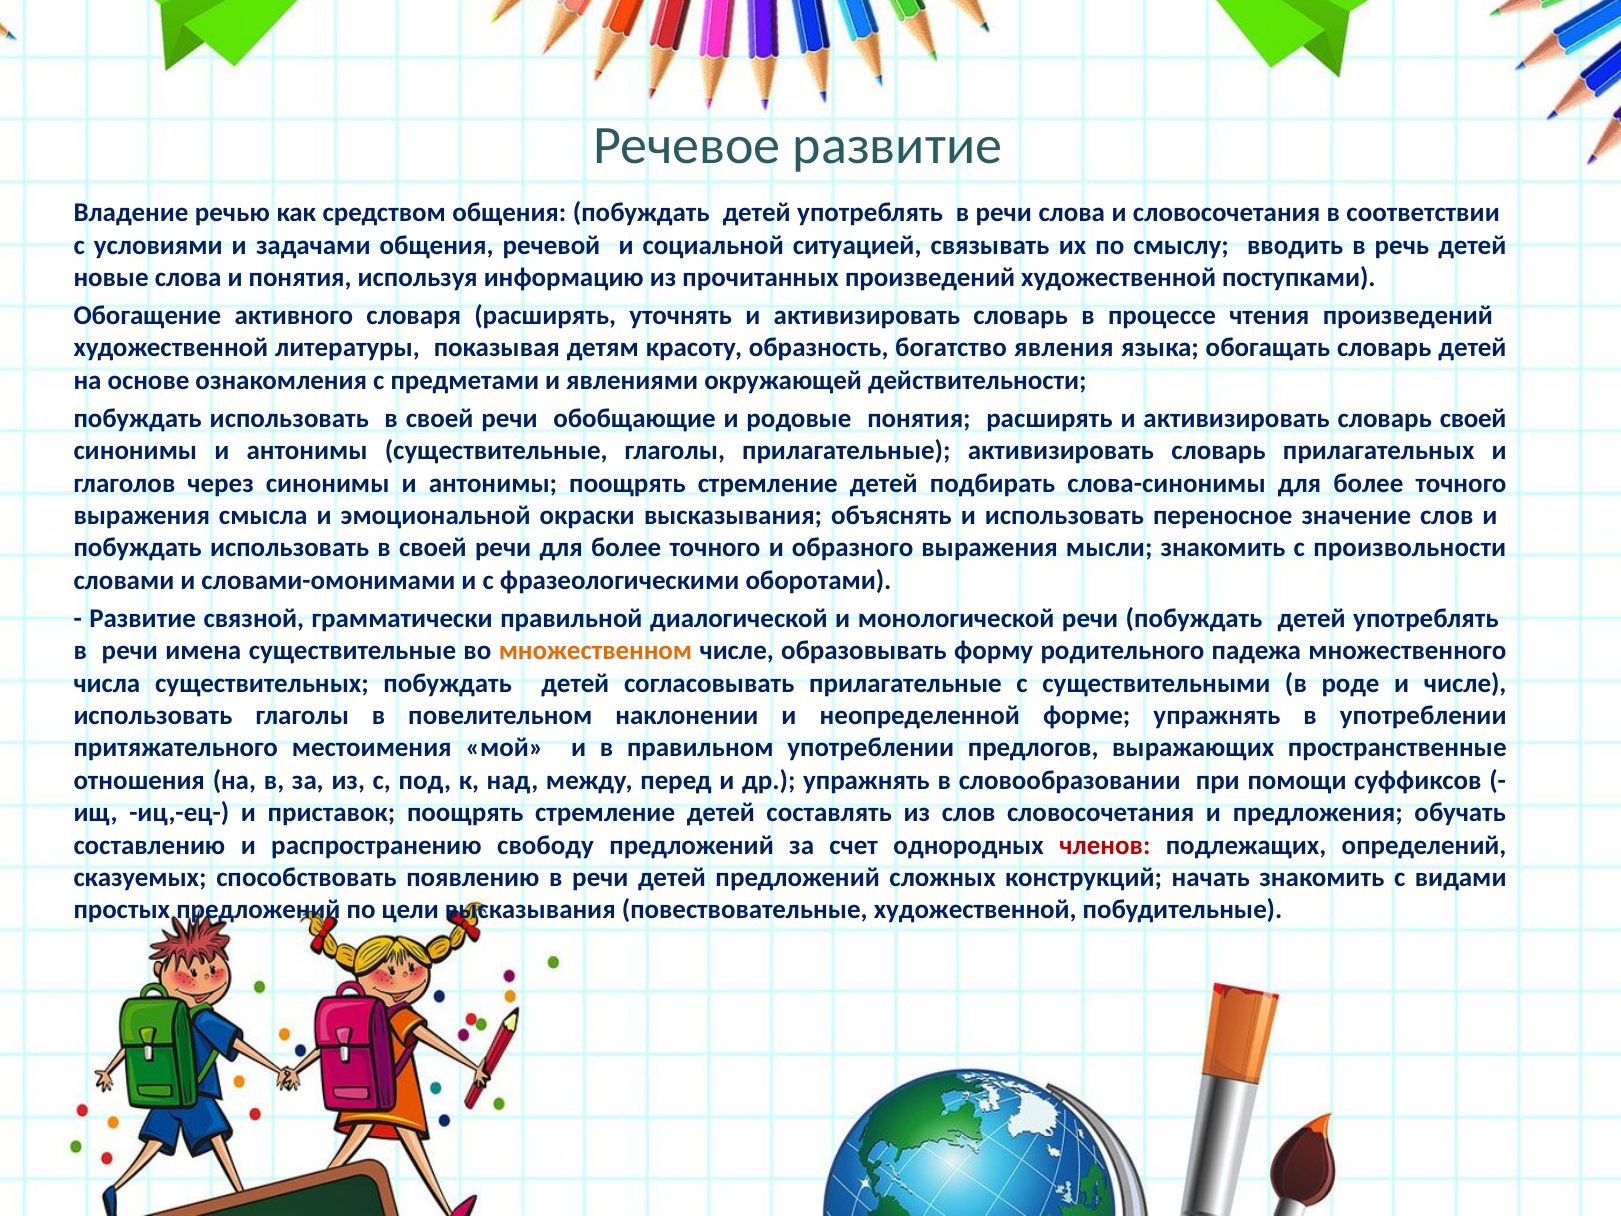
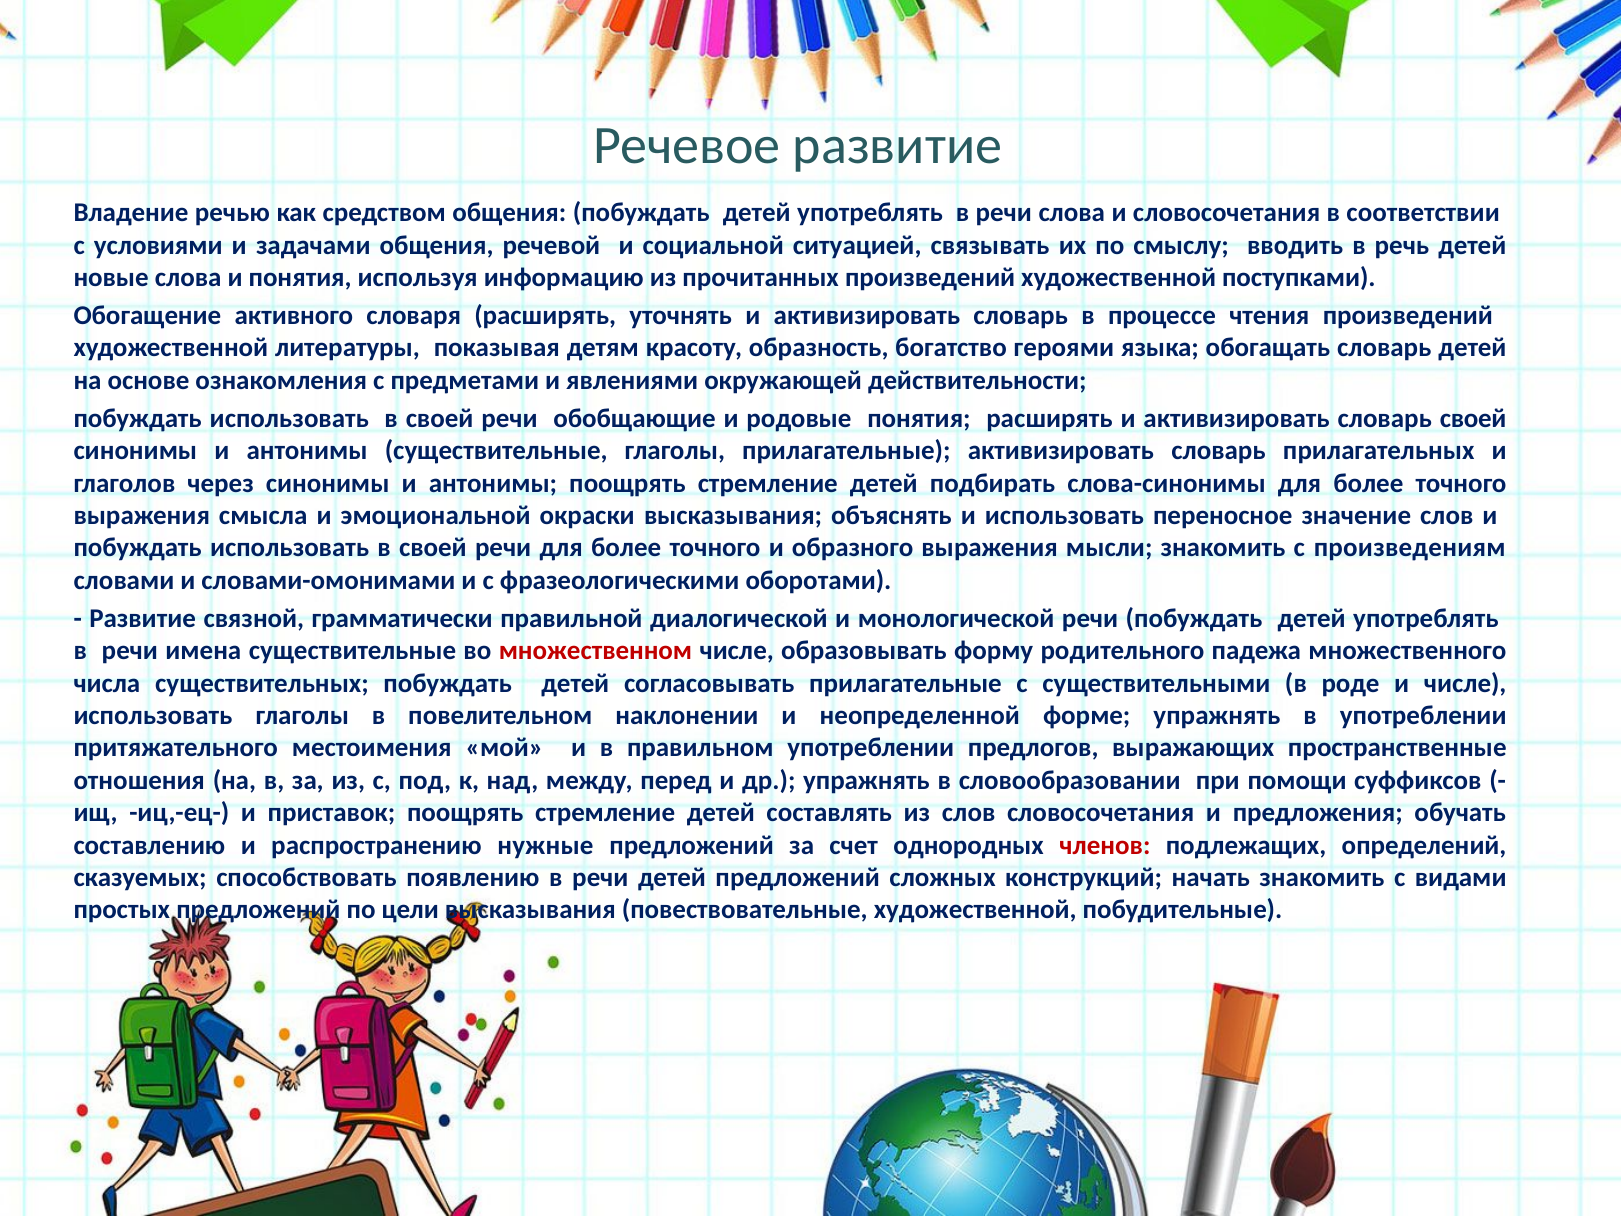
явления: явления -> героями
произвольности: произвольности -> произведениям
множественном colour: orange -> red
свободу: свободу -> нужные
